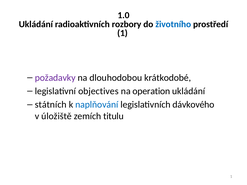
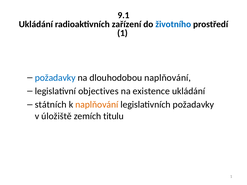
1.0: 1.0 -> 9.1
rozbory: rozbory -> zařízení
požadavky at (55, 78) colour: purple -> blue
dlouhodobou krátkodobé: krátkodobé -> naplňování
operation: operation -> existence
naplňování at (97, 105) colour: blue -> orange
legislativních dávkového: dávkového -> požadavky
